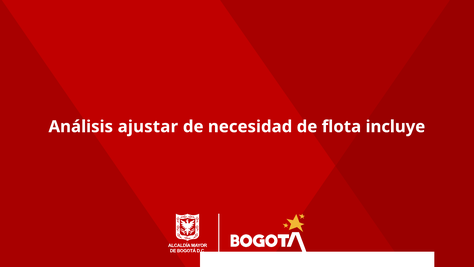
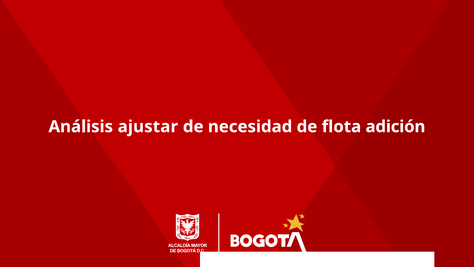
incluye: incluye -> adición
